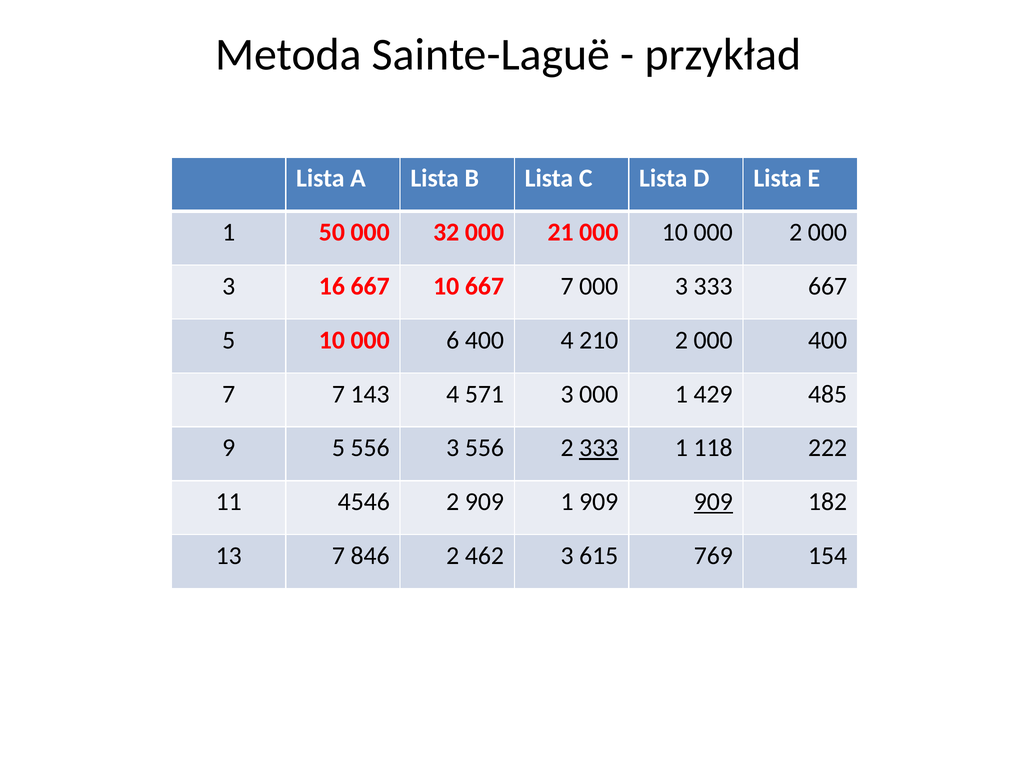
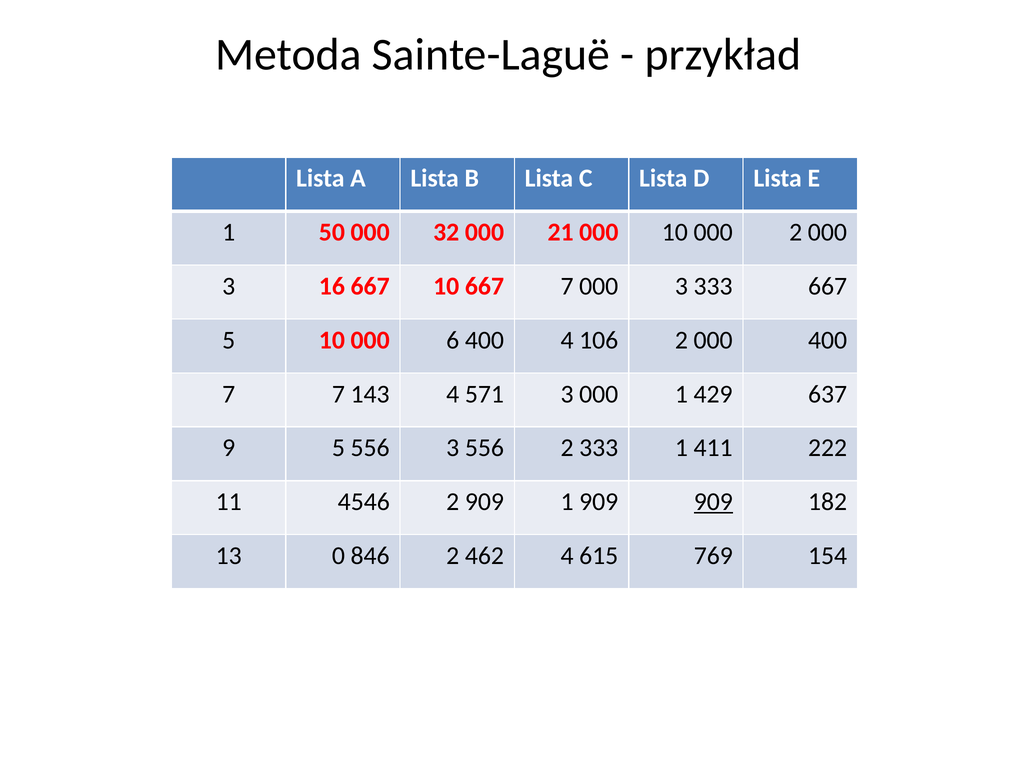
210: 210 -> 106
485: 485 -> 637
333 at (599, 448) underline: present -> none
118: 118 -> 411
13 7: 7 -> 0
462 3: 3 -> 4
